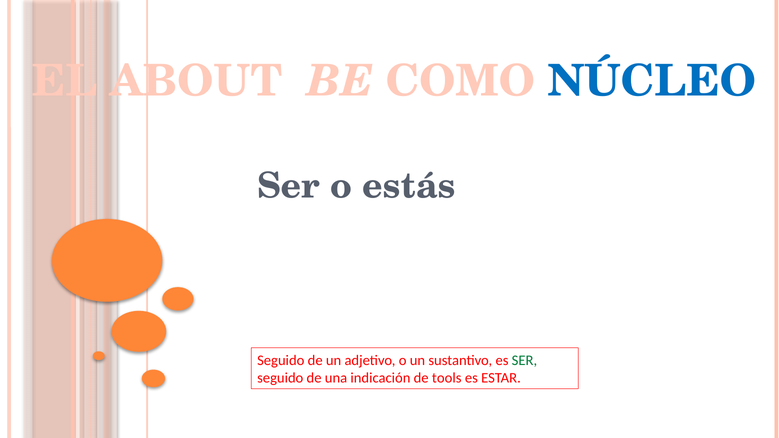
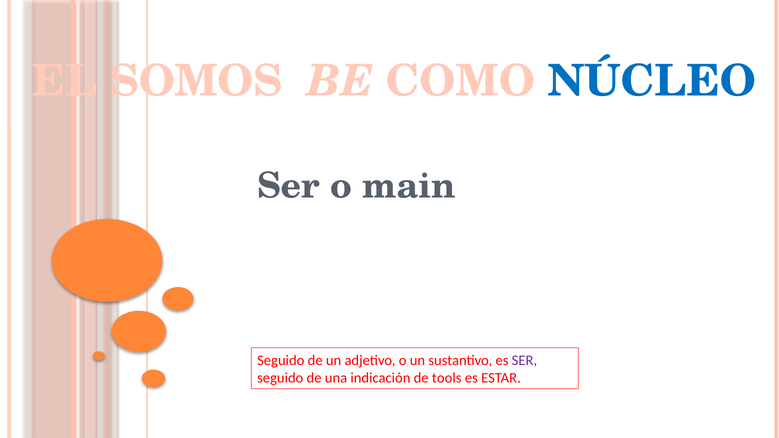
ABOUT: ABOUT -> SOMOS
estás: estás -> main
SER at (524, 361) colour: green -> purple
